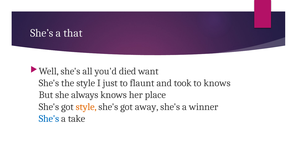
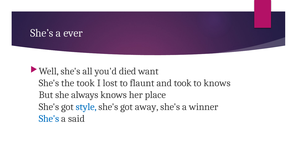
that: that -> ever
the style: style -> took
just: just -> lost
style at (86, 107) colour: orange -> blue
take: take -> said
